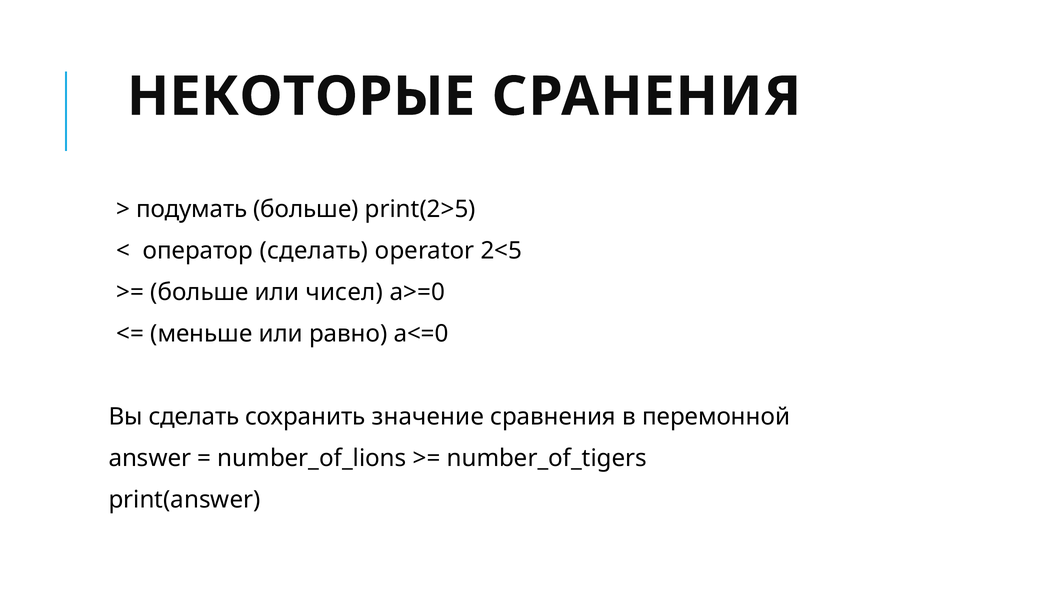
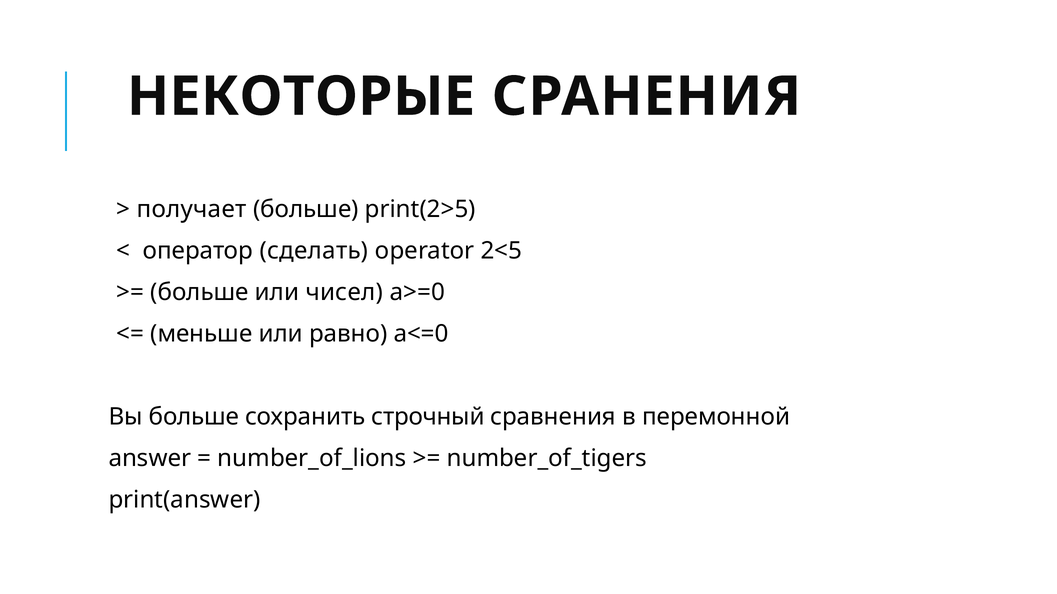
подумать: подумать -> получает
Вы сделать: сделать -> больше
значение: значение -> строчный
